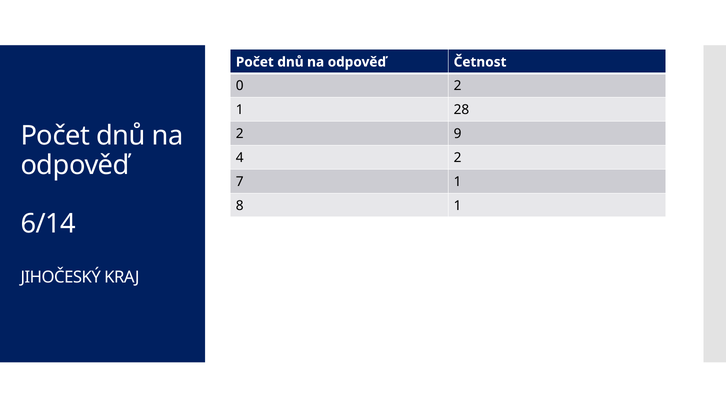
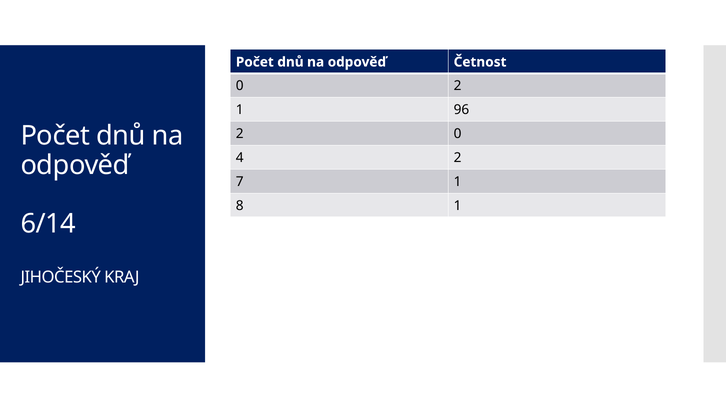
28: 28 -> 96
2 9: 9 -> 0
